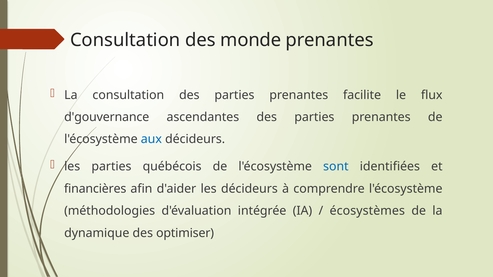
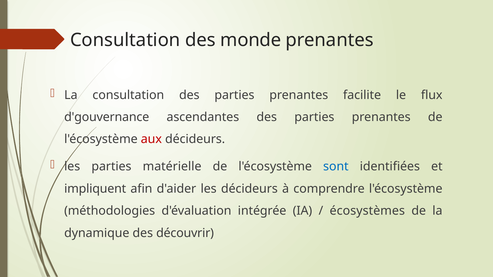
aux colour: blue -> red
québécois: québécois -> matérielle
financières: financières -> impliquent
optimiser: optimiser -> découvrir
